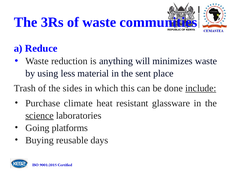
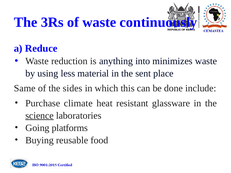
communities: communities -> continuously
will: will -> into
Trash: Trash -> Same
include underline: present -> none
days: days -> food
